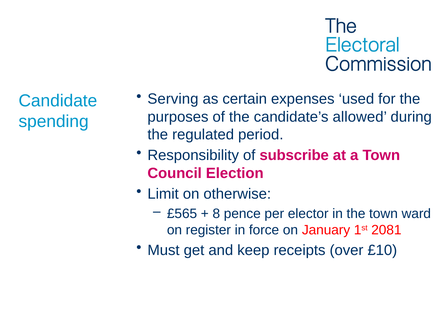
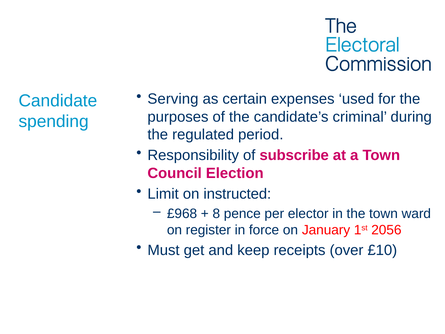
allowed: allowed -> criminal
otherwise: otherwise -> instructed
£565: £565 -> £968
2081: 2081 -> 2056
